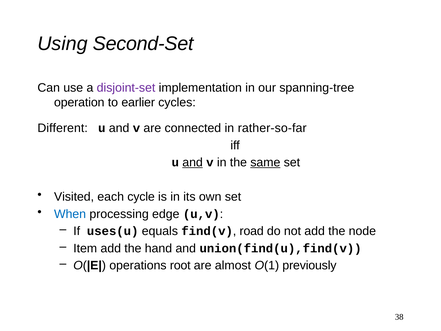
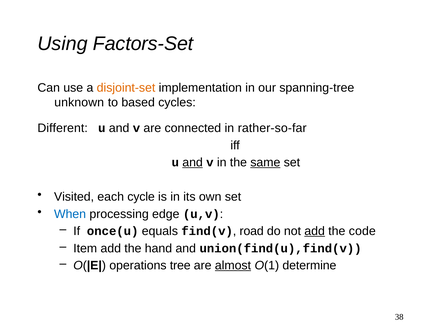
Second-Set: Second-Set -> Factors-Set
disjoint-set colour: purple -> orange
operation: operation -> unknown
earlier: earlier -> based
uses(u: uses(u -> once(u
add at (315, 231) underline: none -> present
node: node -> code
root: root -> tree
almost underline: none -> present
previously: previously -> determine
